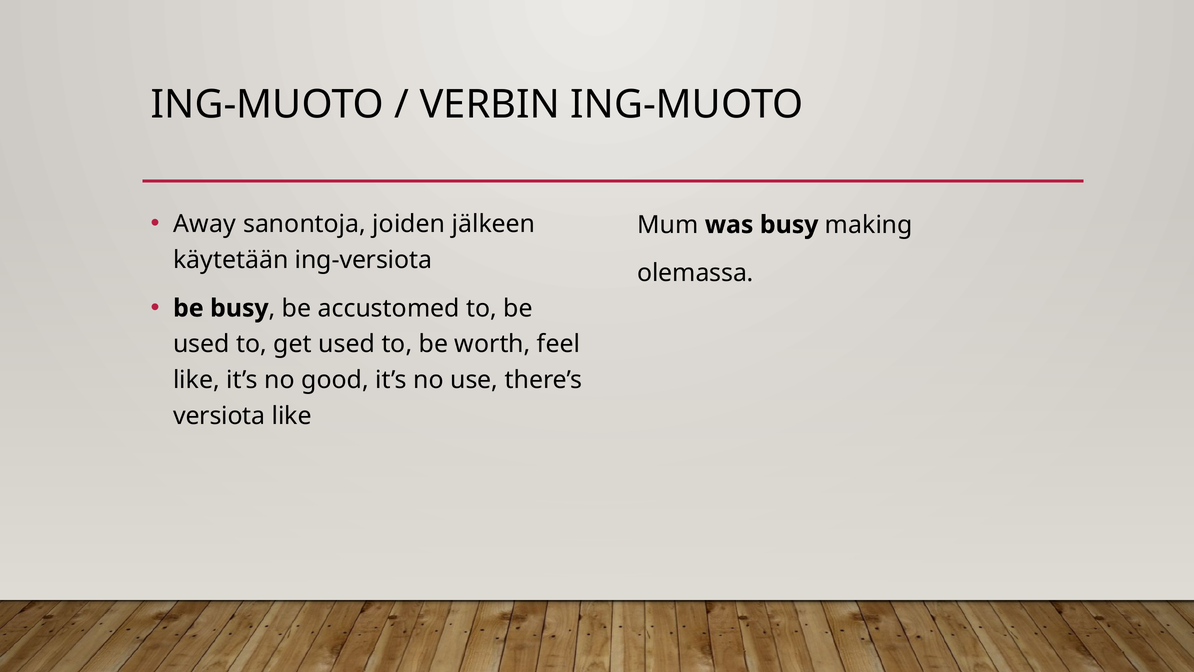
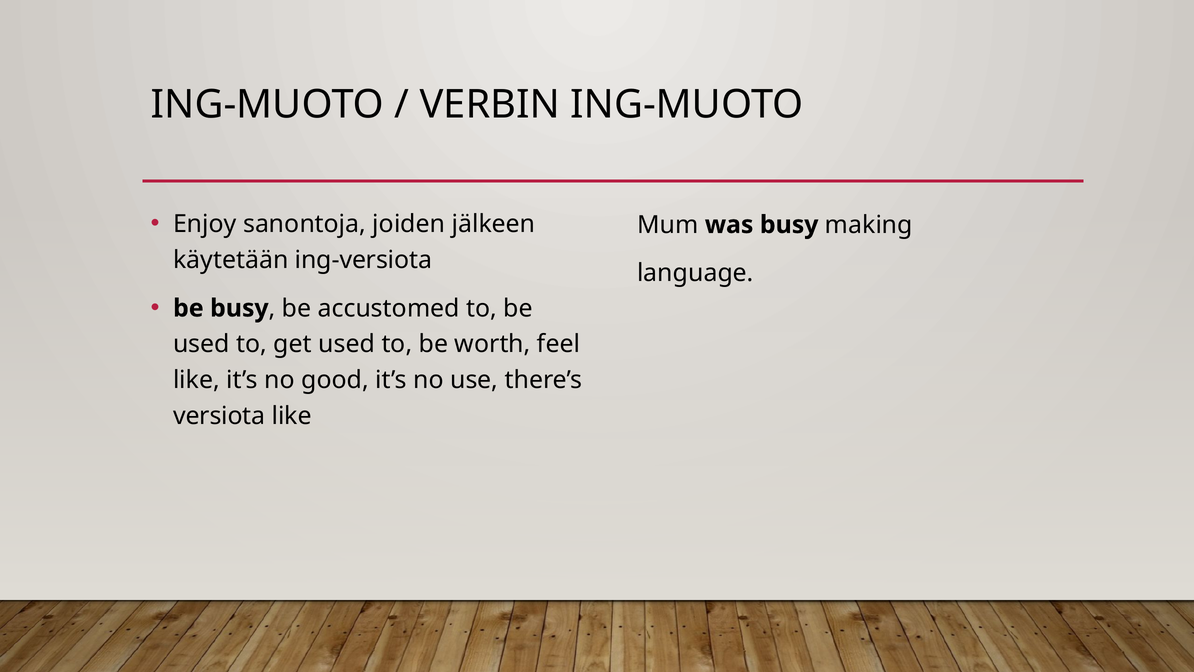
Away: Away -> Enjoy
olemassa: olemassa -> language
